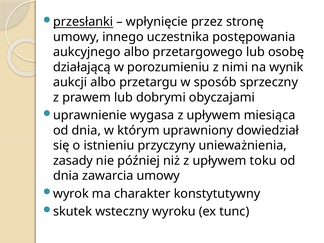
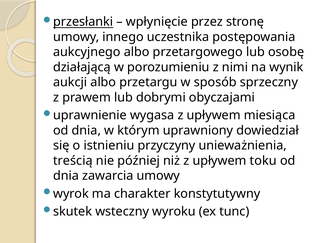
zasady: zasady -> treścią
